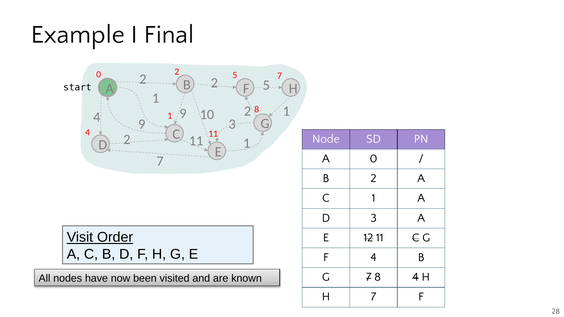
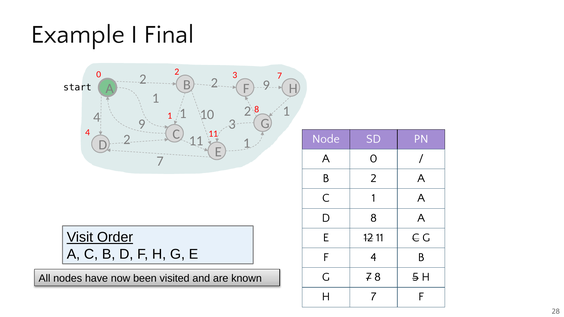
5 at (235, 75): 5 -> 3
2 2 5: 5 -> 9
4 9: 9 -> 1
D 3: 3 -> 8
8 4: 4 -> 5
